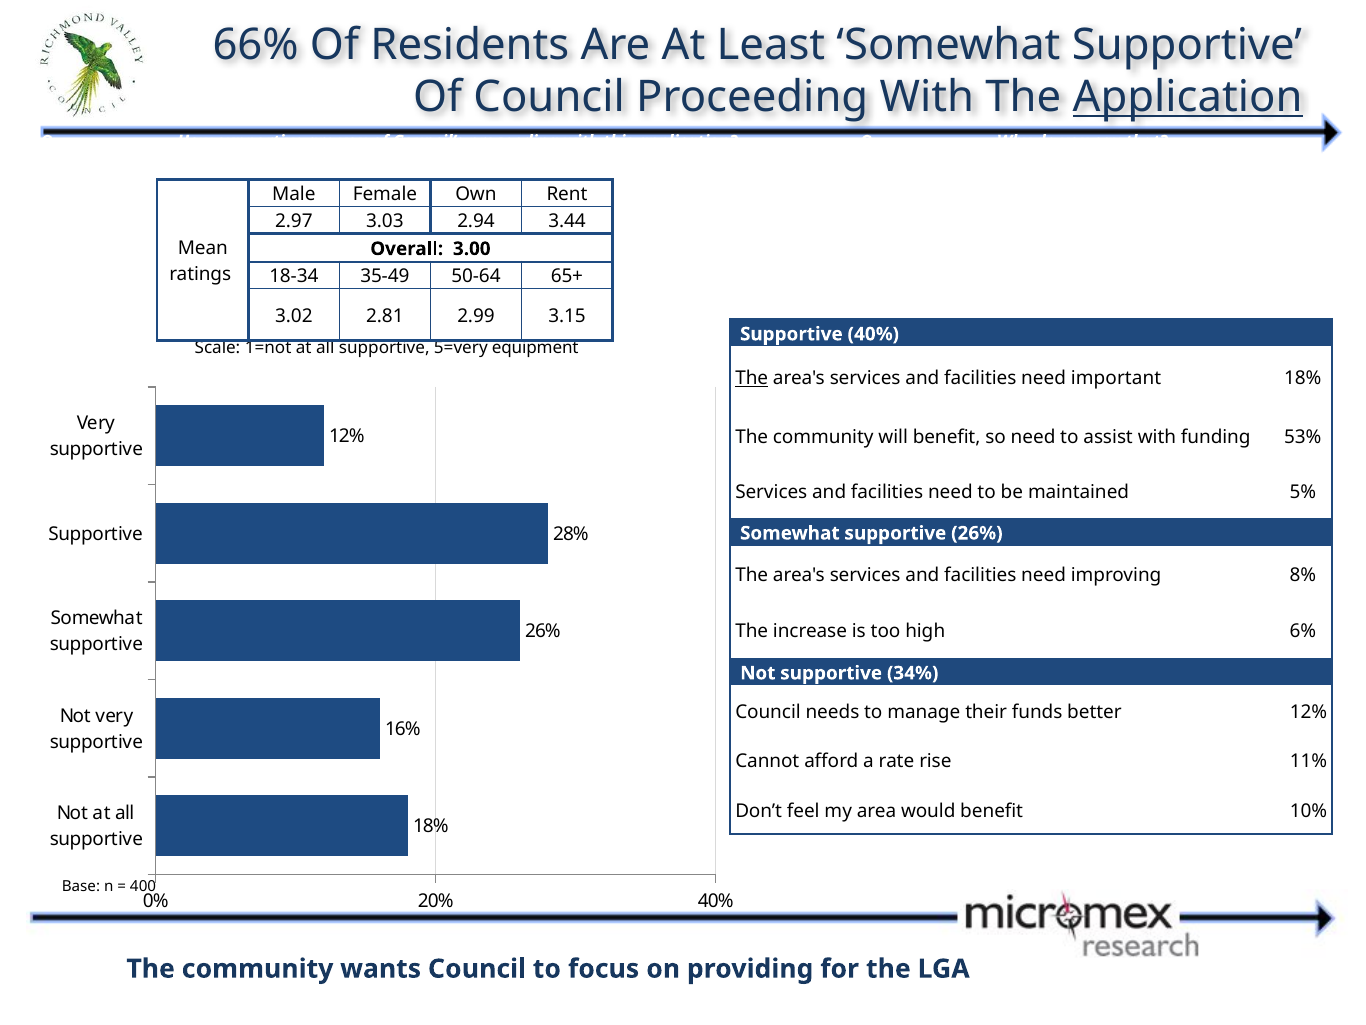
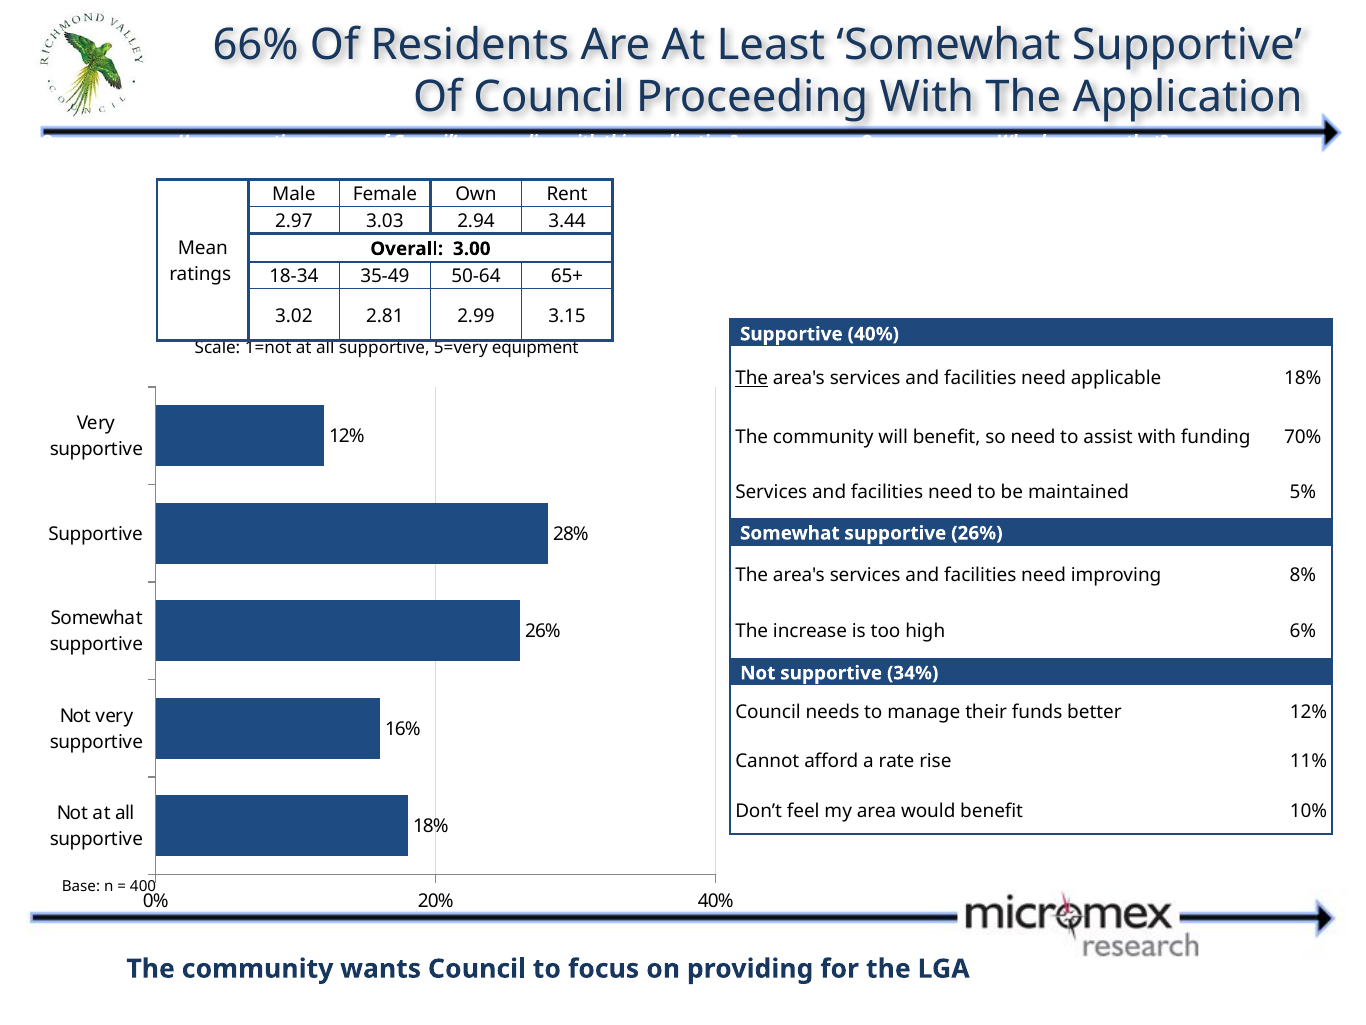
Application at (1188, 97) underline: present -> none
important: important -> applicable
53%: 53% -> 70%
